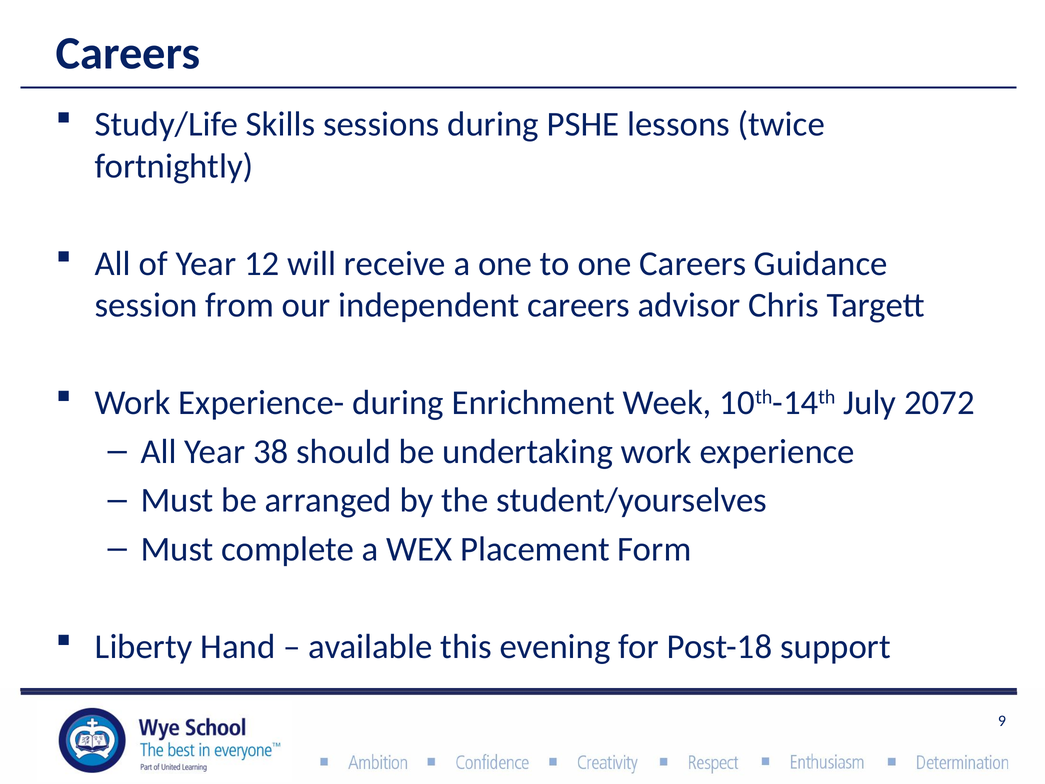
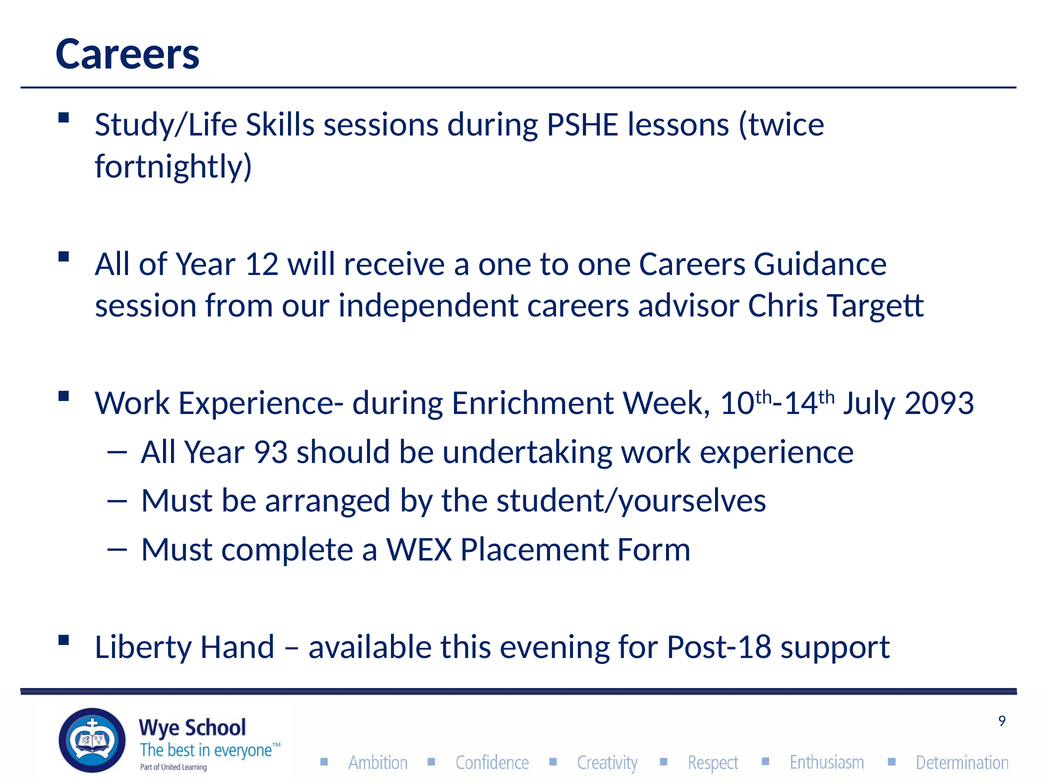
2072: 2072 -> 2093
38: 38 -> 93
